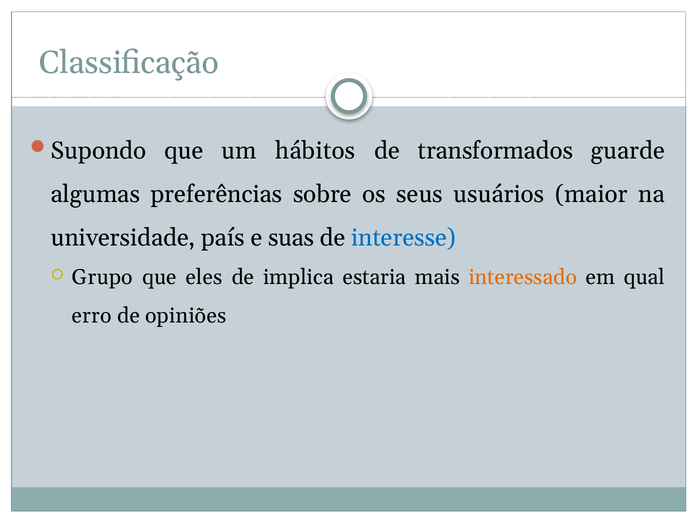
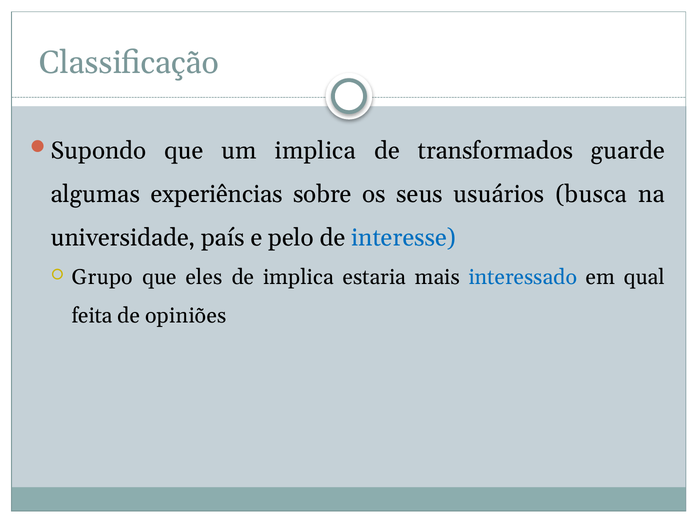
um hábitos: hábitos -> implica
preferências: preferências -> experiências
maior: maior -> busca
suas: suas -> pelo
interessado colour: orange -> blue
erro: erro -> feita
